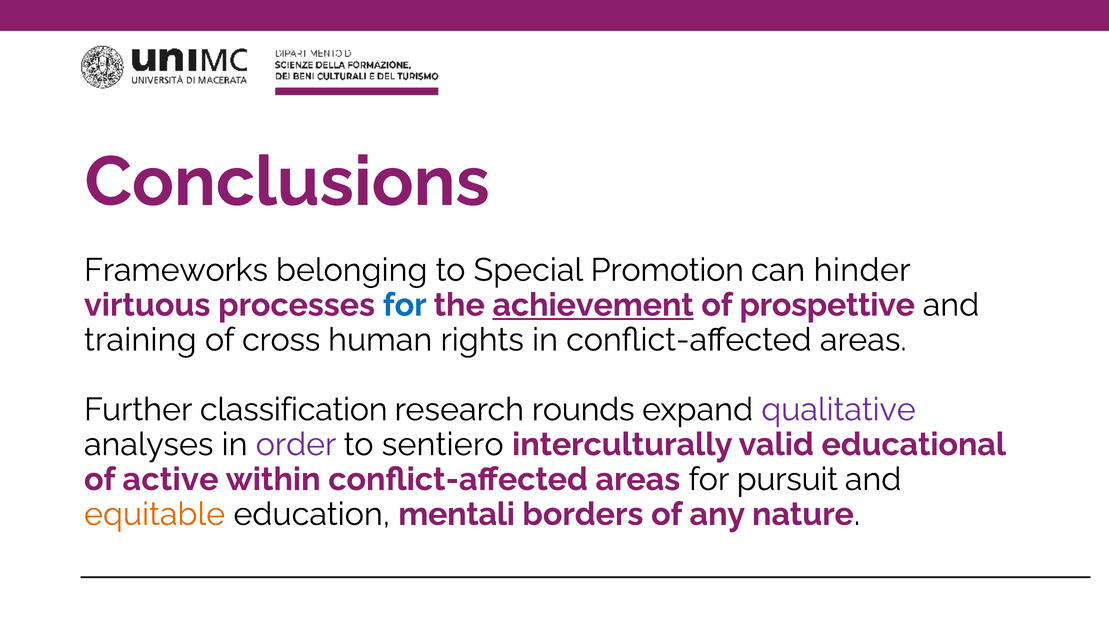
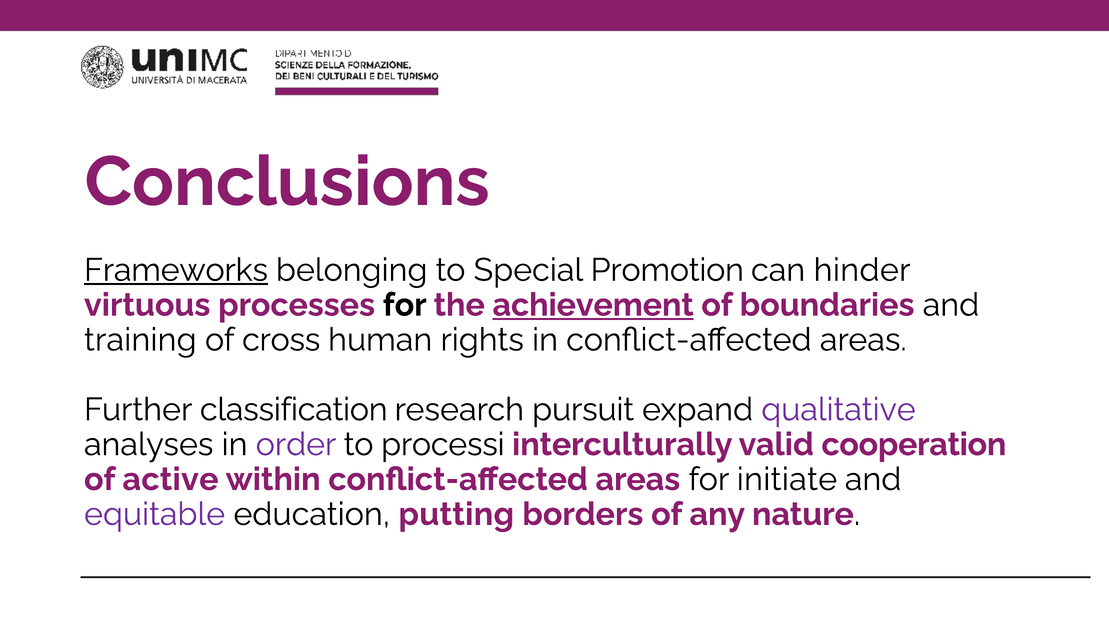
Frameworks underline: none -> present
for at (405, 305) colour: blue -> black
prospettive: prospettive -> boundaries
rounds: rounds -> pursuit
sentiero: sentiero -> processi
educational: educational -> cooperation
pursuit: pursuit -> initiate
equitable colour: orange -> purple
mentali: mentali -> putting
